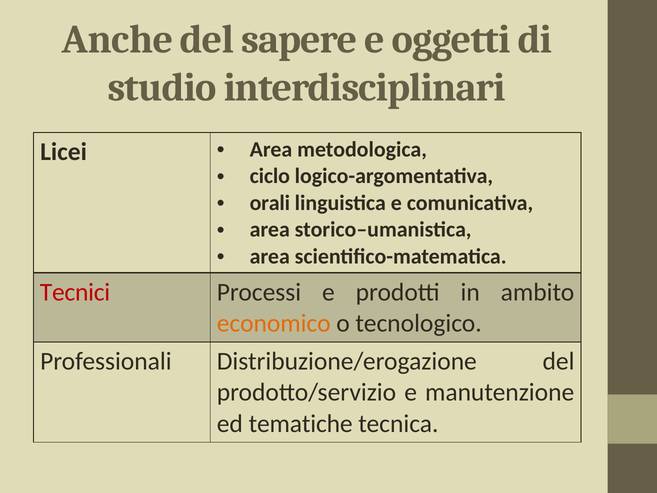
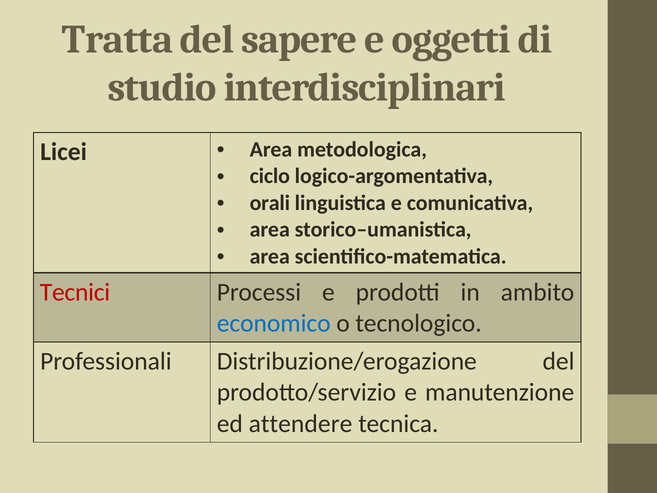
Anche: Anche -> Tratta
economico colour: orange -> blue
tematiche: tematiche -> attendere
